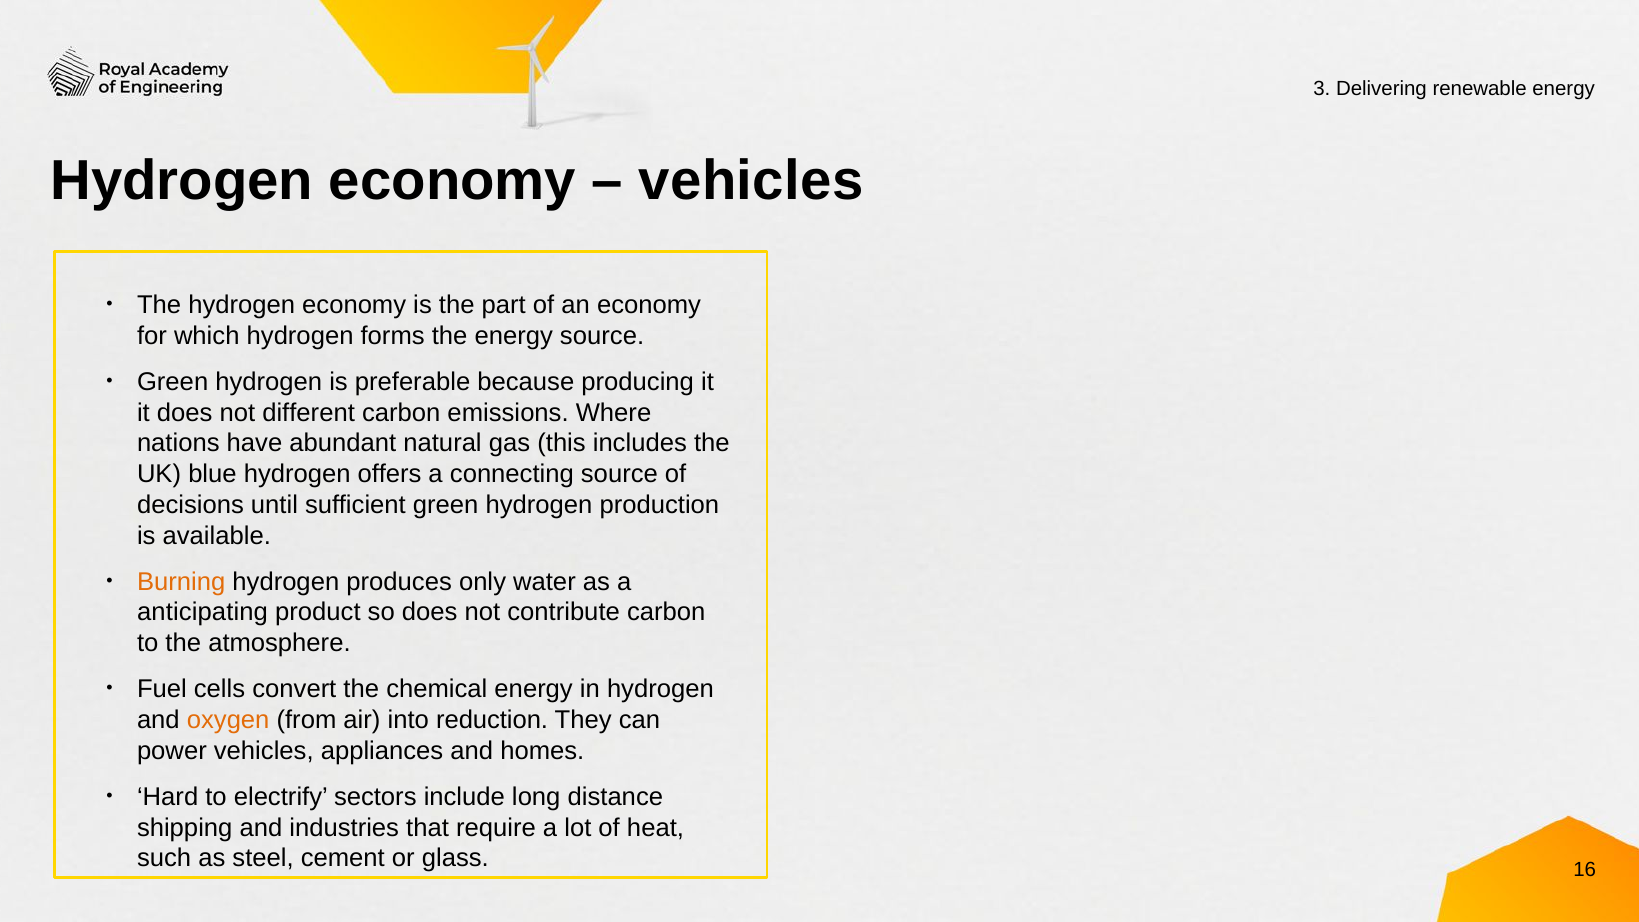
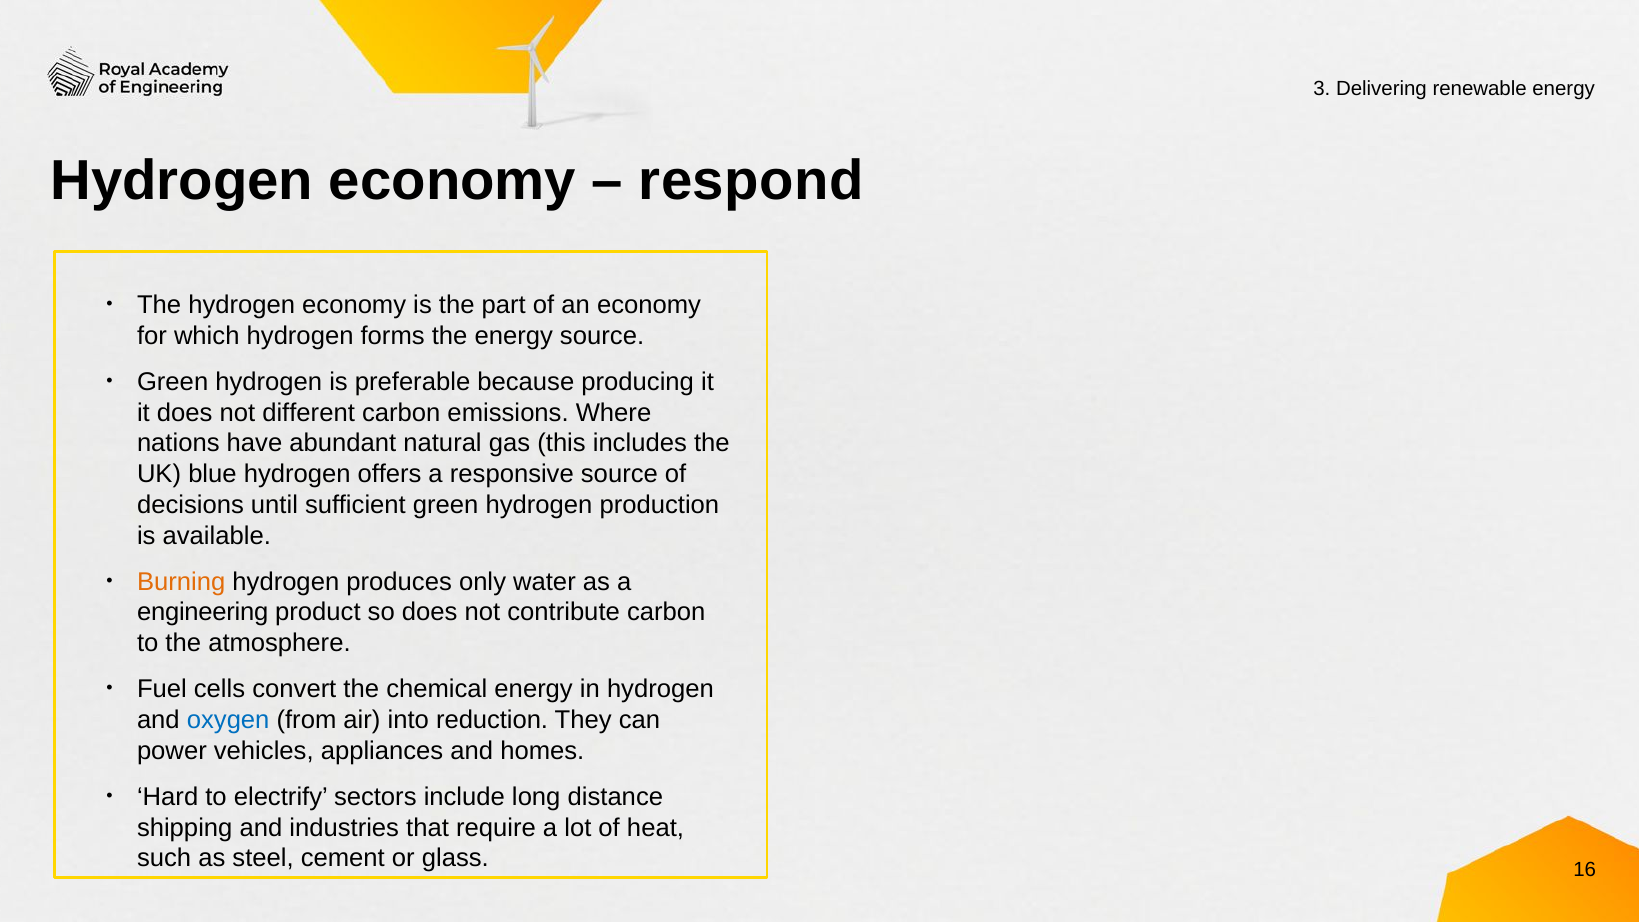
vehicles at (751, 180): vehicles -> respond
connecting: connecting -> responsive
anticipating: anticipating -> engineering
oxygen colour: orange -> blue
